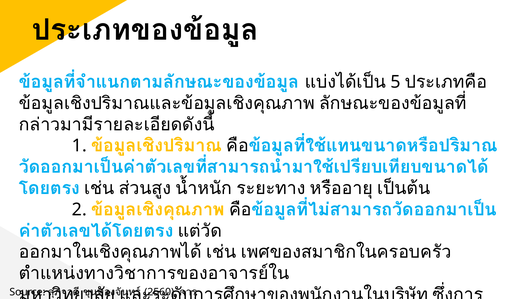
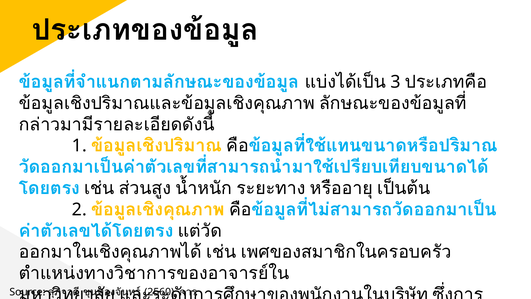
5: 5 -> 3
